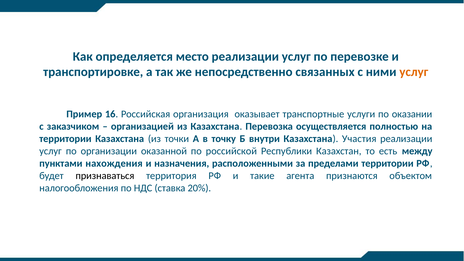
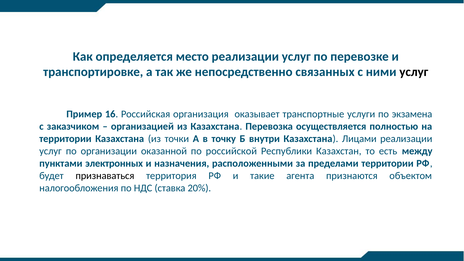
услуг at (414, 72) colour: orange -> black
оказании: оказании -> экзамена
Участия: Участия -> Лицами
нахождения: нахождения -> электронных
